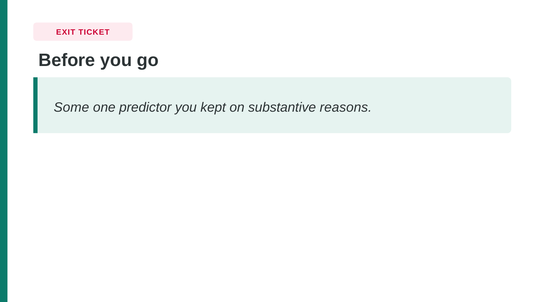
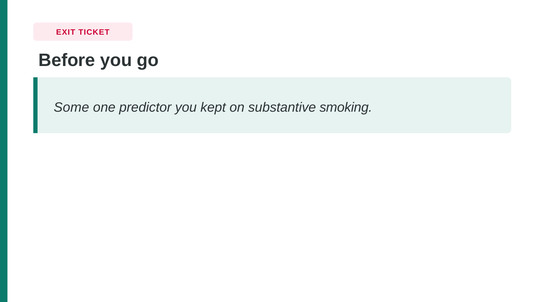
reasons: reasons -> smoking
